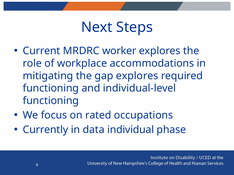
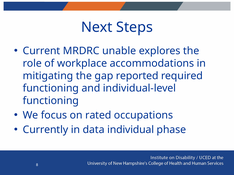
worker: worker -> unable
gap explores: explores -> reported
